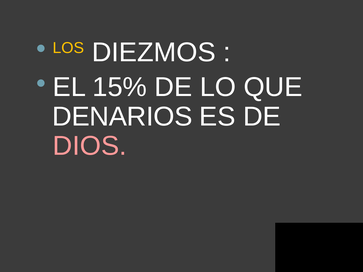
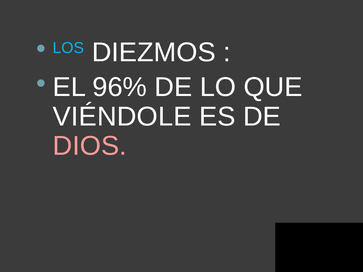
LOS colour: yellow -> light blue
15%: 15% -> 96%
DENARIOS: DENARIOS -> VIÉNDOLE
